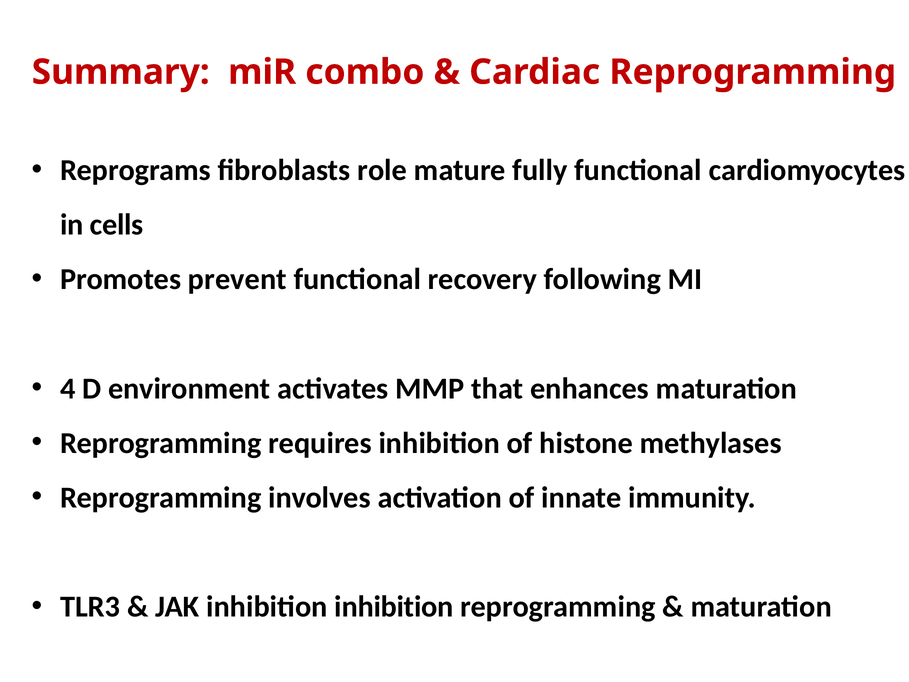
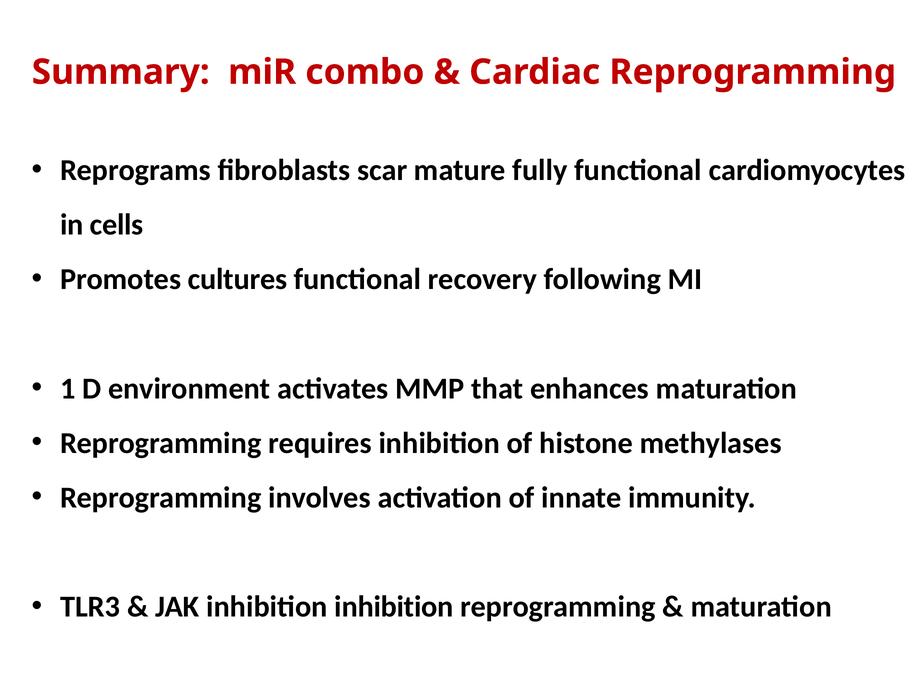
role: role -> scar
prevent: prevent -> cultures
4: 4 -> 1
